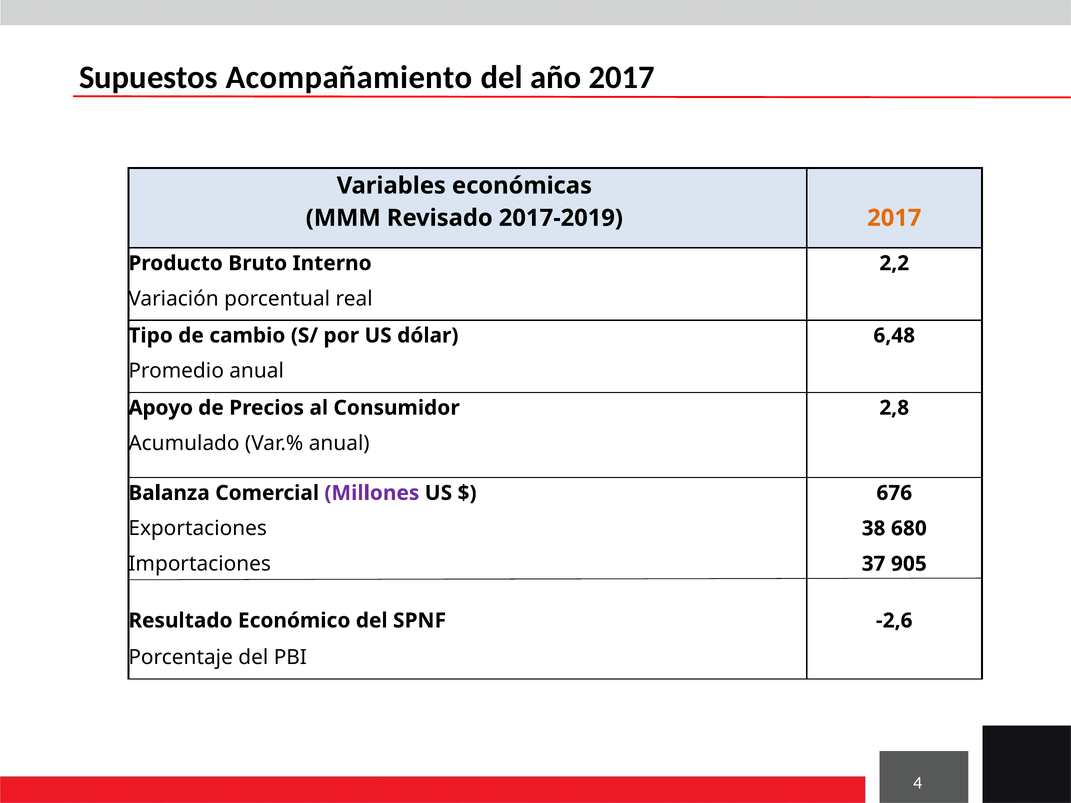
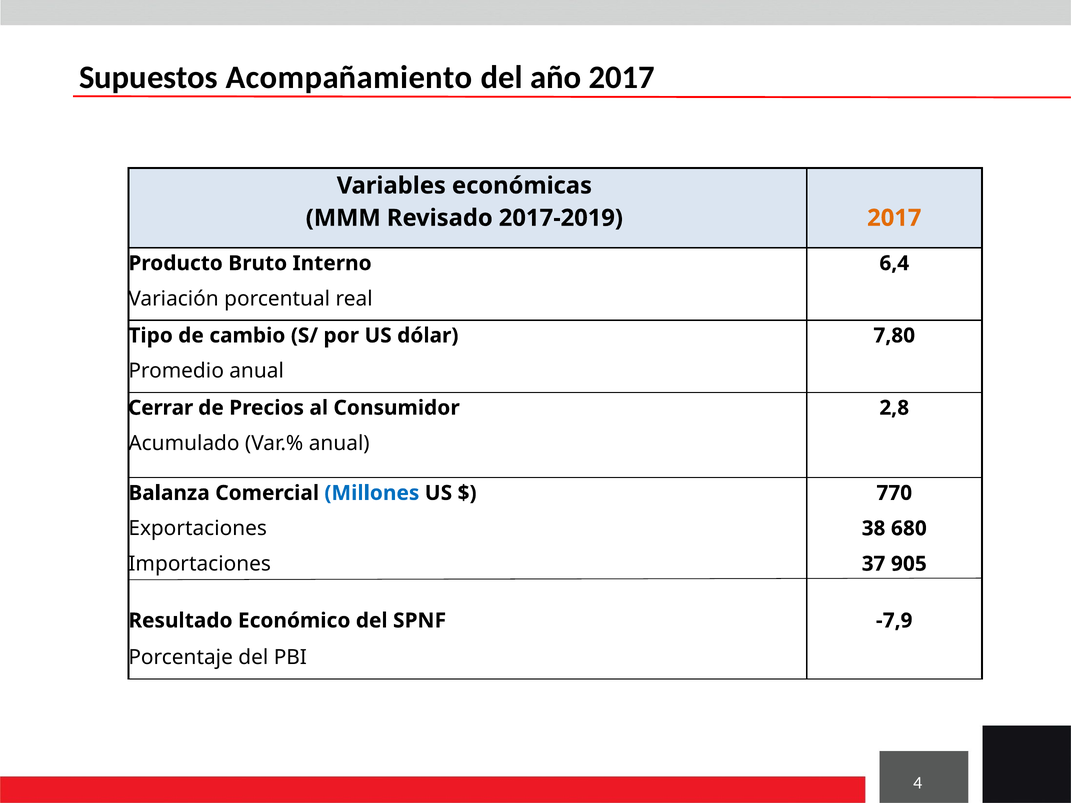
2,2: 2,2 -> 6,4
6,48: 6,48 -> 7,80
Apoyo: Apoyo -> Cerrar
Millones colour: purple -> blue
676: 676 -> 770
-2,6: -2,6 -> -7,9
